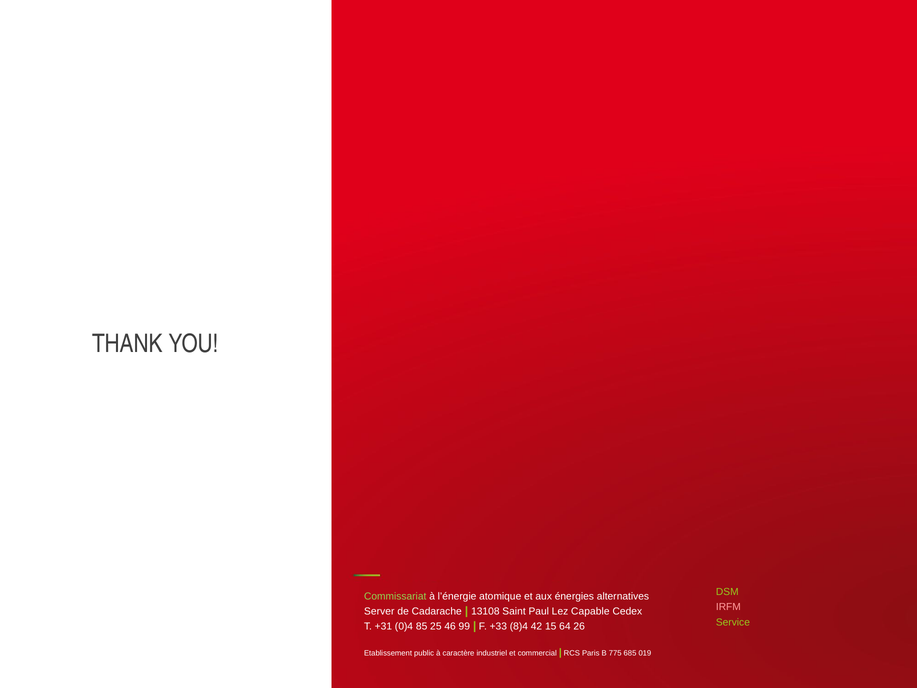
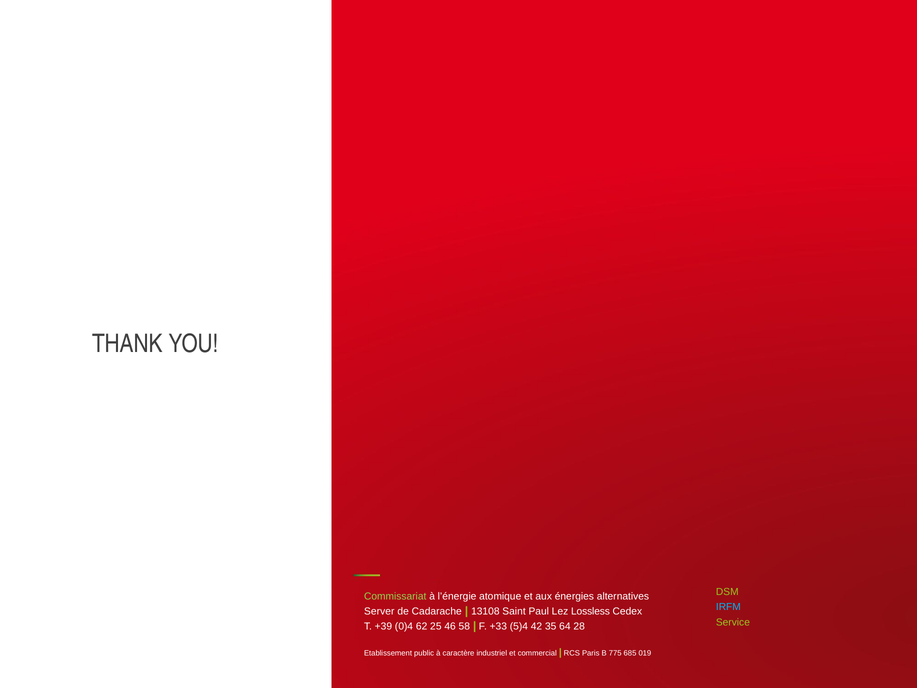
IRFM colour: pink -> light blue
Capable: Capable -> Lossless
+31: +31 -> +39
85: 85 -> 62
99: 99 -> 58
8)4: 8)4 -> 5)4
15: 15 -> 35
26: 26 -> 28
